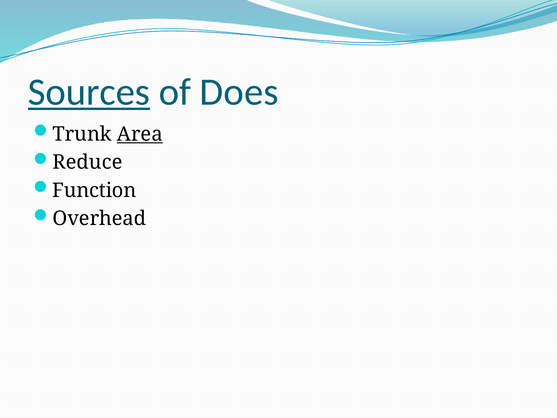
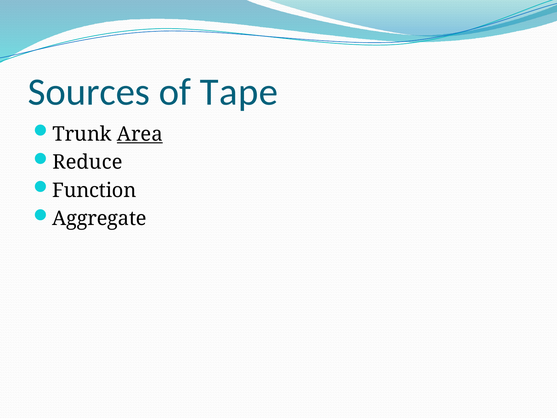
Sources underline: present -> none
Does: Does -> Tape
Overhead: Overhead -> Aggregate
